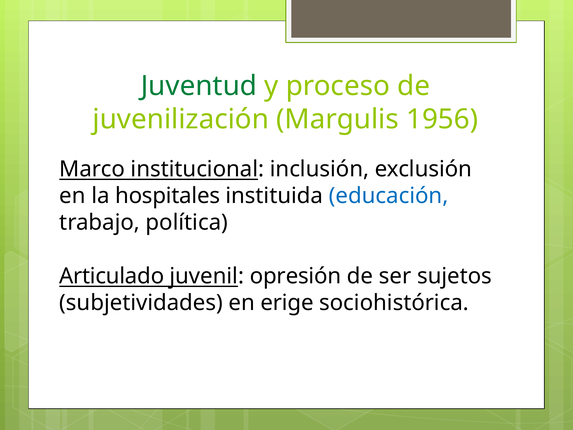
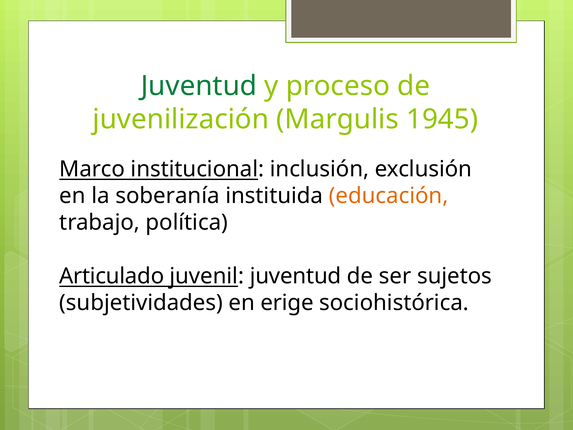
1956: 1956 -> 1945
hospitales: hospitales -> soberanía
educación colour: blue -> orange
juvenil opresión: opresión -> juventud
